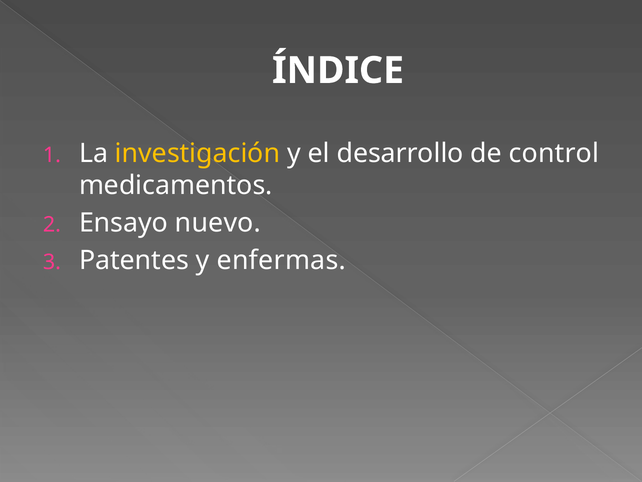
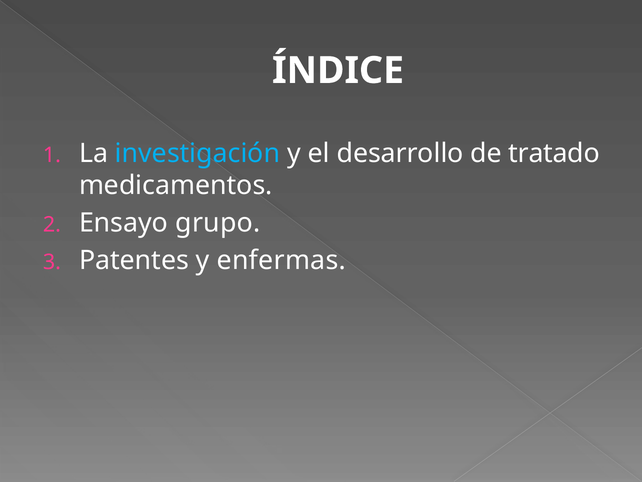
investigación colour: yellow -> light blue
control: control -> tratado
nuevo: nuevo -> grupo
